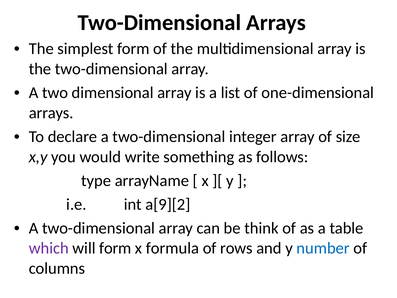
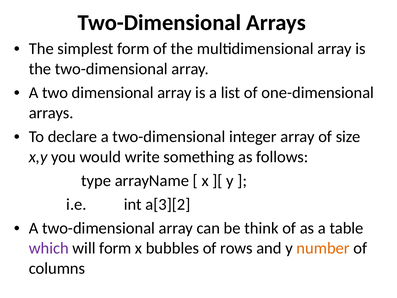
a[9][2: a[9][2 -> a[3][2
formula: formula -> bubbles
number colour: blue -> orange
